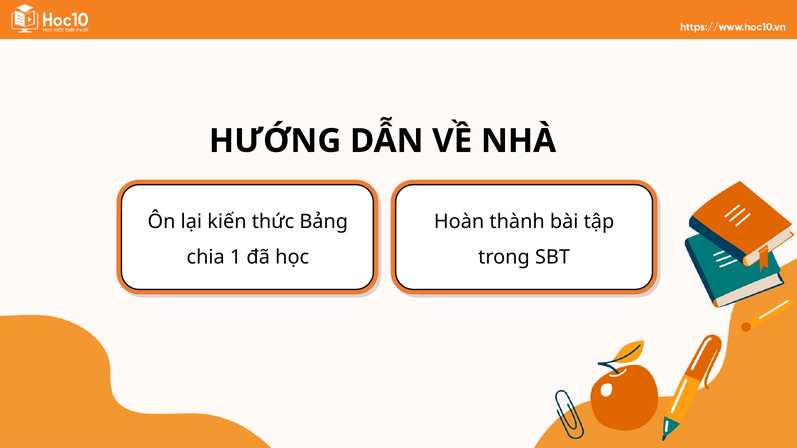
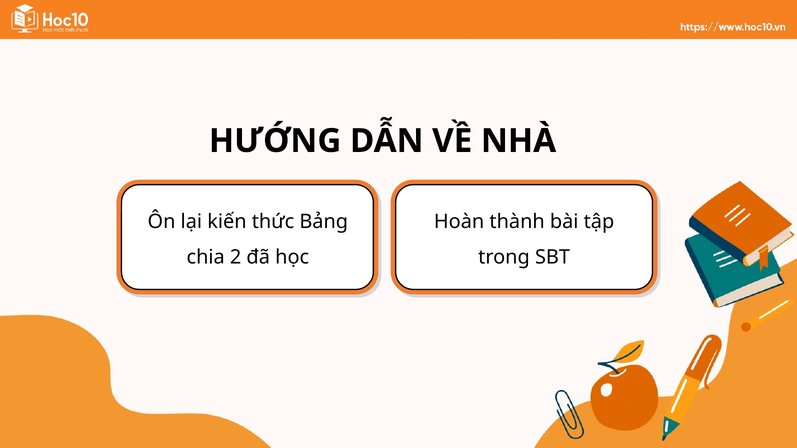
1: 1 -> 2
